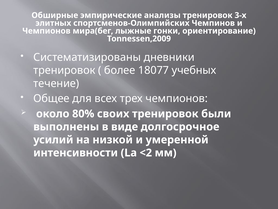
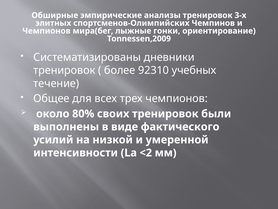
18077: 18077 -> 92310
долгосрочное: долгосрочное -> фактического
